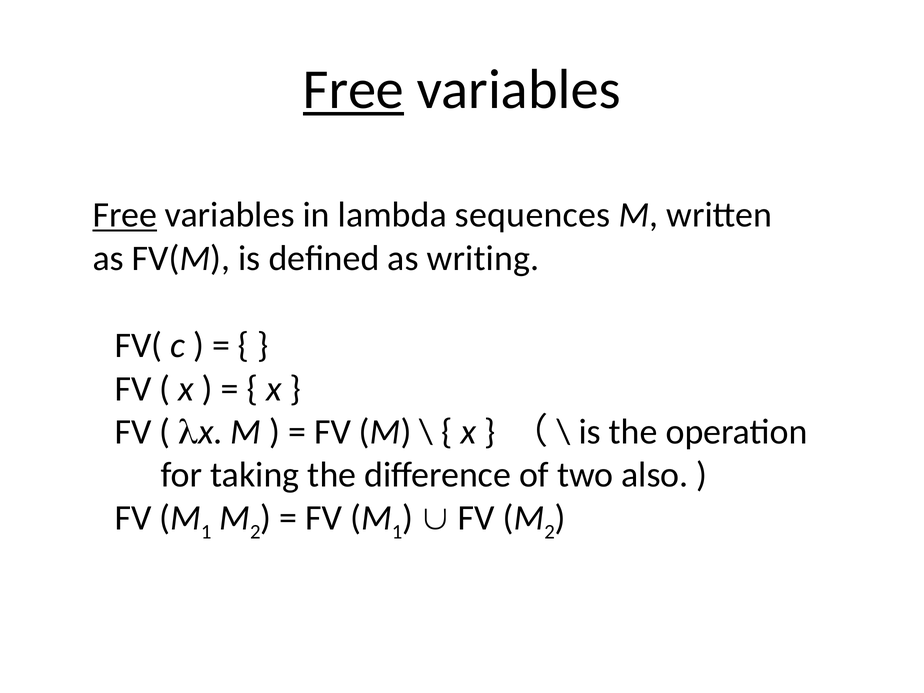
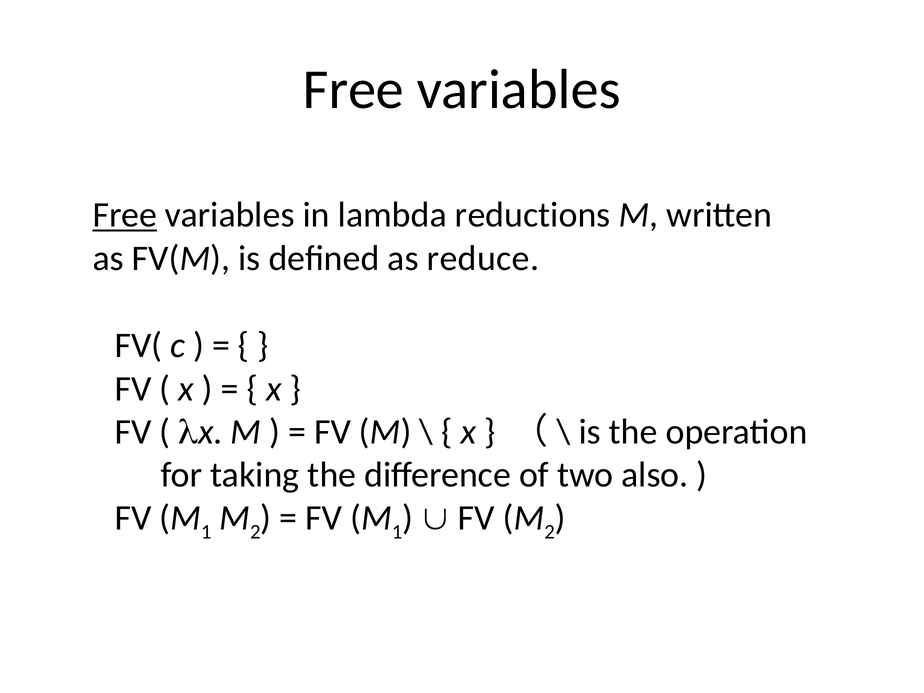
Free at (353, 89) underline: present -> none
sequences: sequences -> reductions
writing: writing -> reduce
